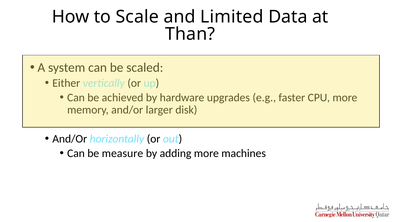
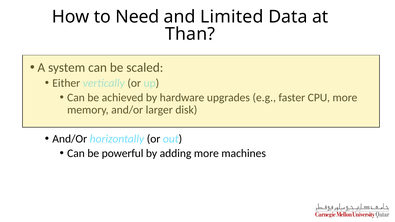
Scale: Scale -> Need
measure: measure -> powerful
